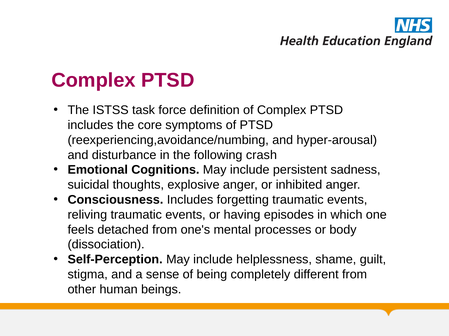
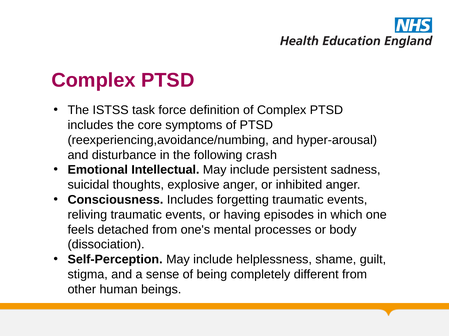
Cognitions: Cognitions -> Intellectual
